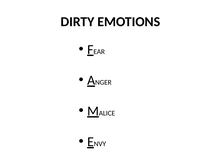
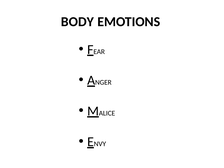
DIRTY: DIRTY -> BODY
